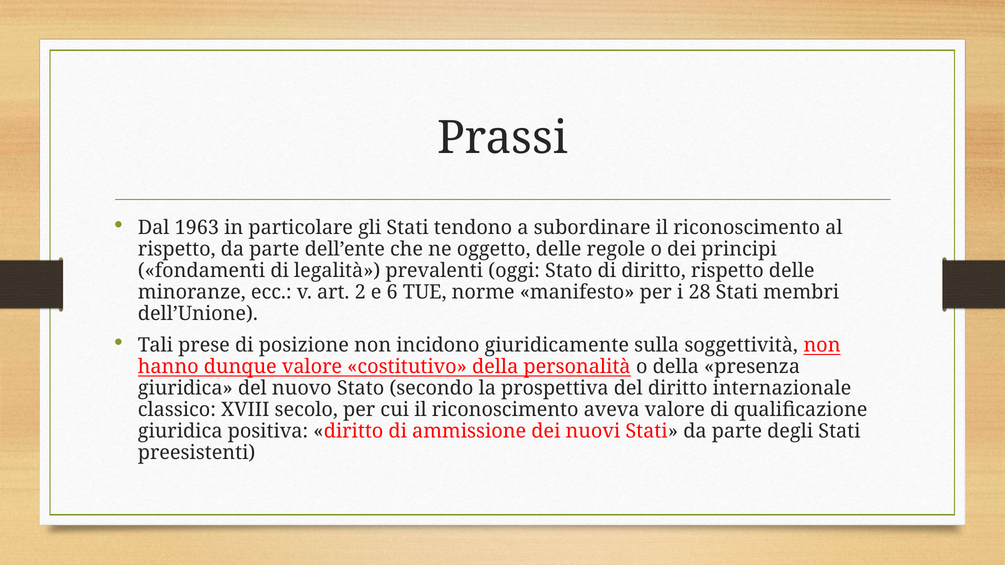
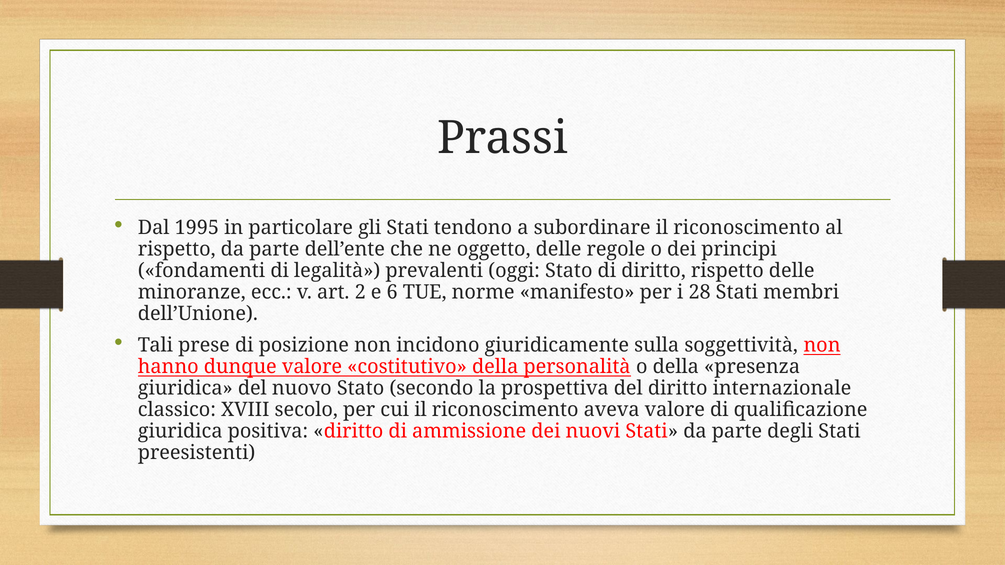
1963: 1963 -> 1995
